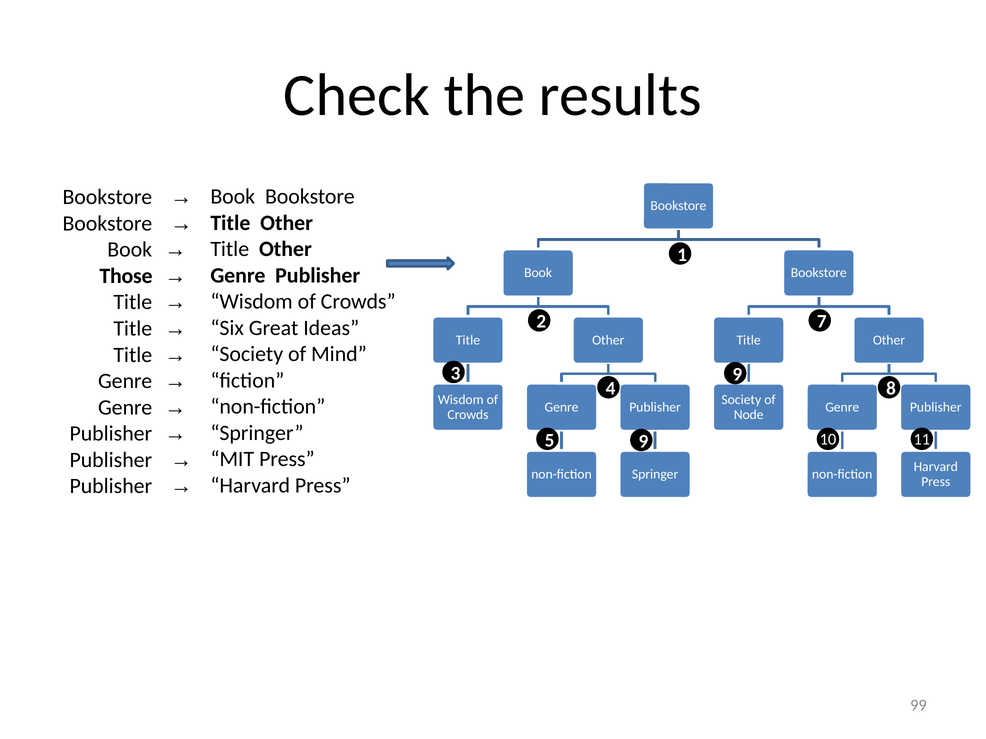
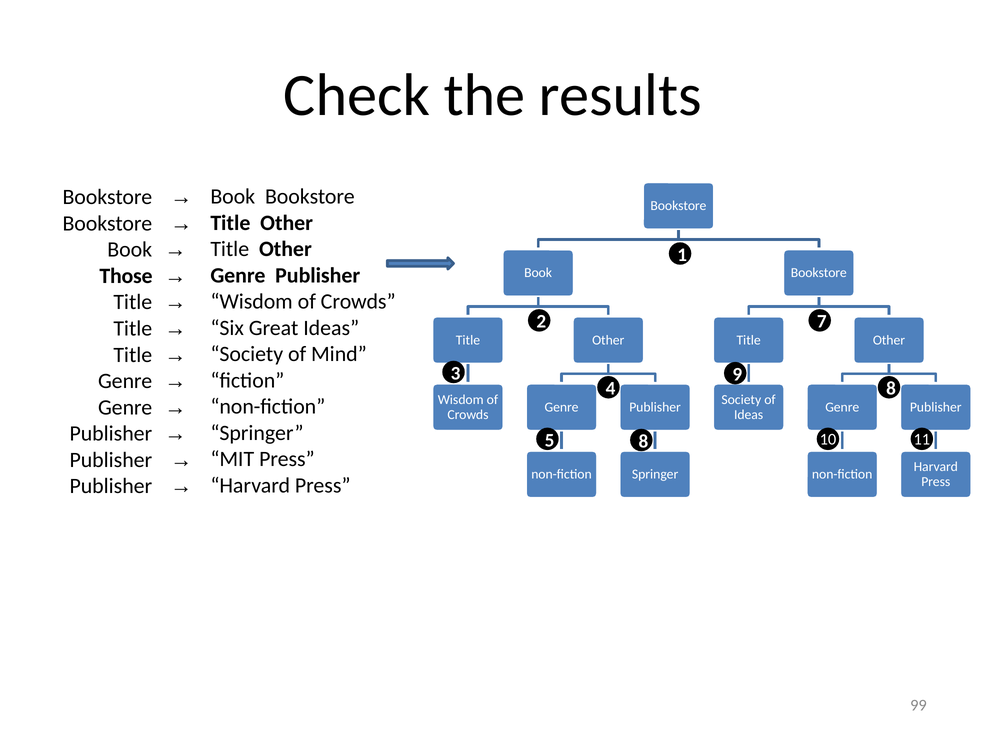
Node at (749, 415): Node -> Ideas
5 9: 9 -> 8
